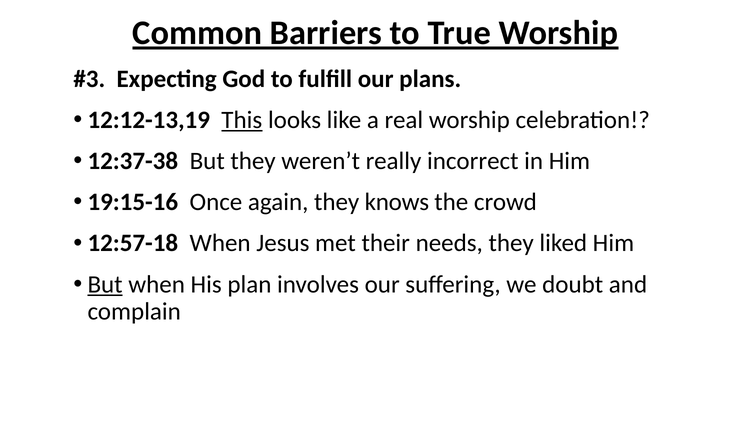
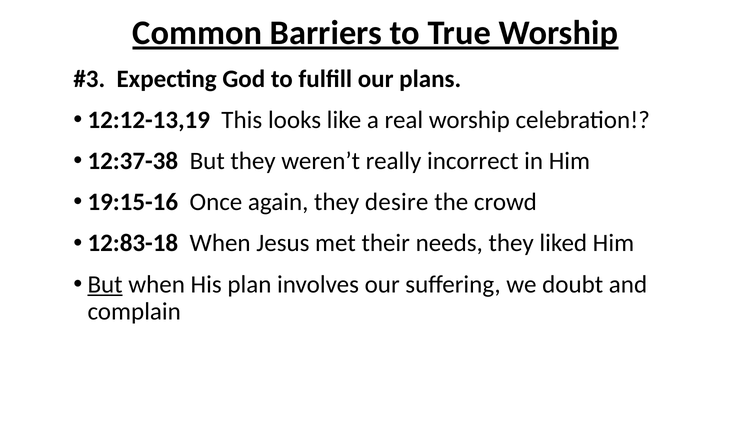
This underline: present -> none
knows: knows -> desire
12:57-18: 12:57-18 -> 12:83-18
